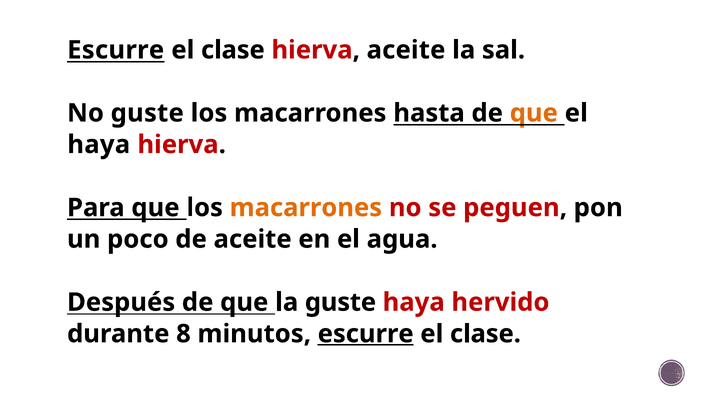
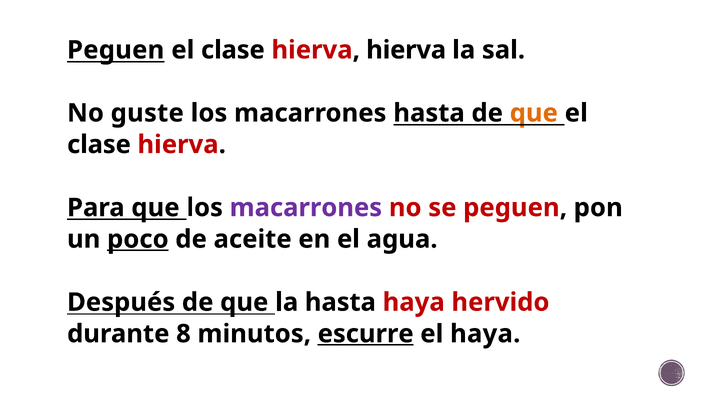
Escurre at (116, 50): Escurre -> Peguen
hierva aceite: aceite -> hierva
haya at (99, 145): haya -> clase
macarrones at (306, 208) colour: orange -> purple
poco underline: none -> present
la guste: guste -> hasta
clase at (485, 334): clase -> haya
